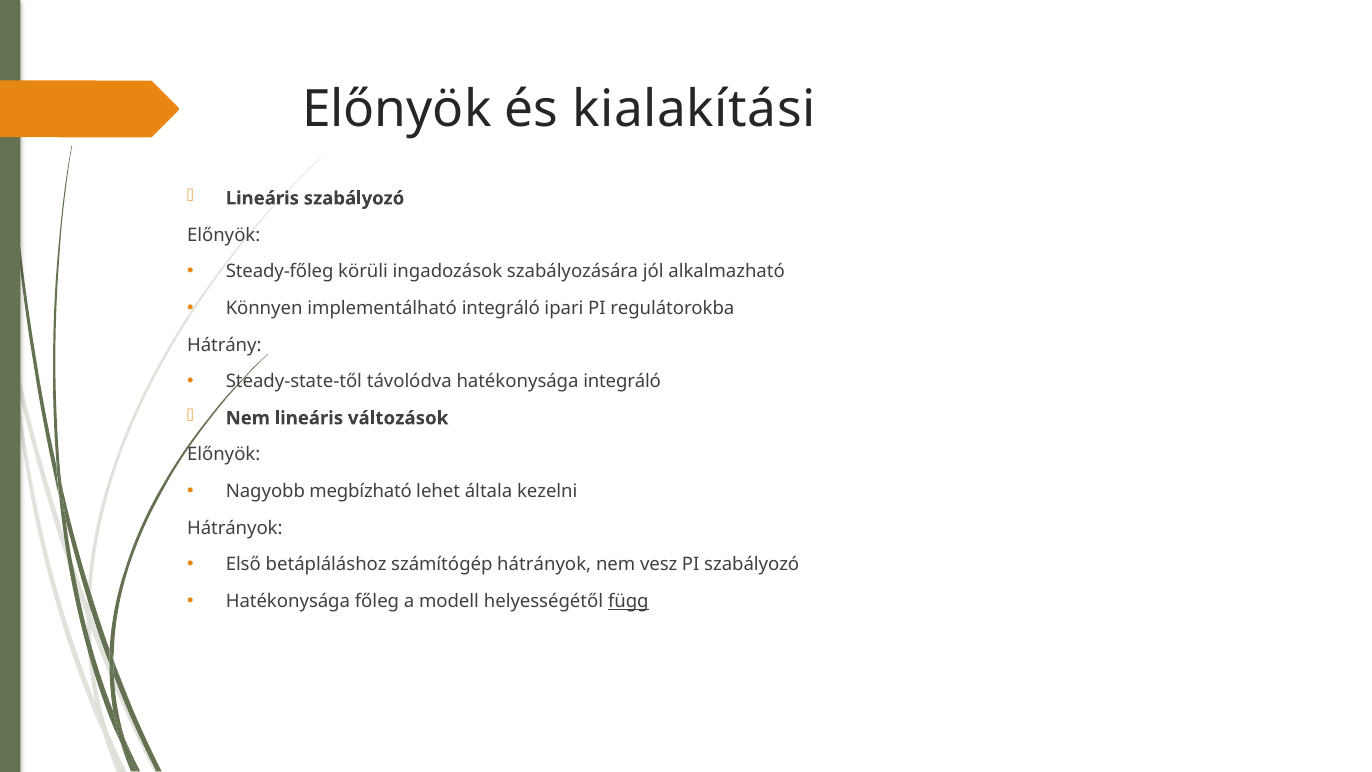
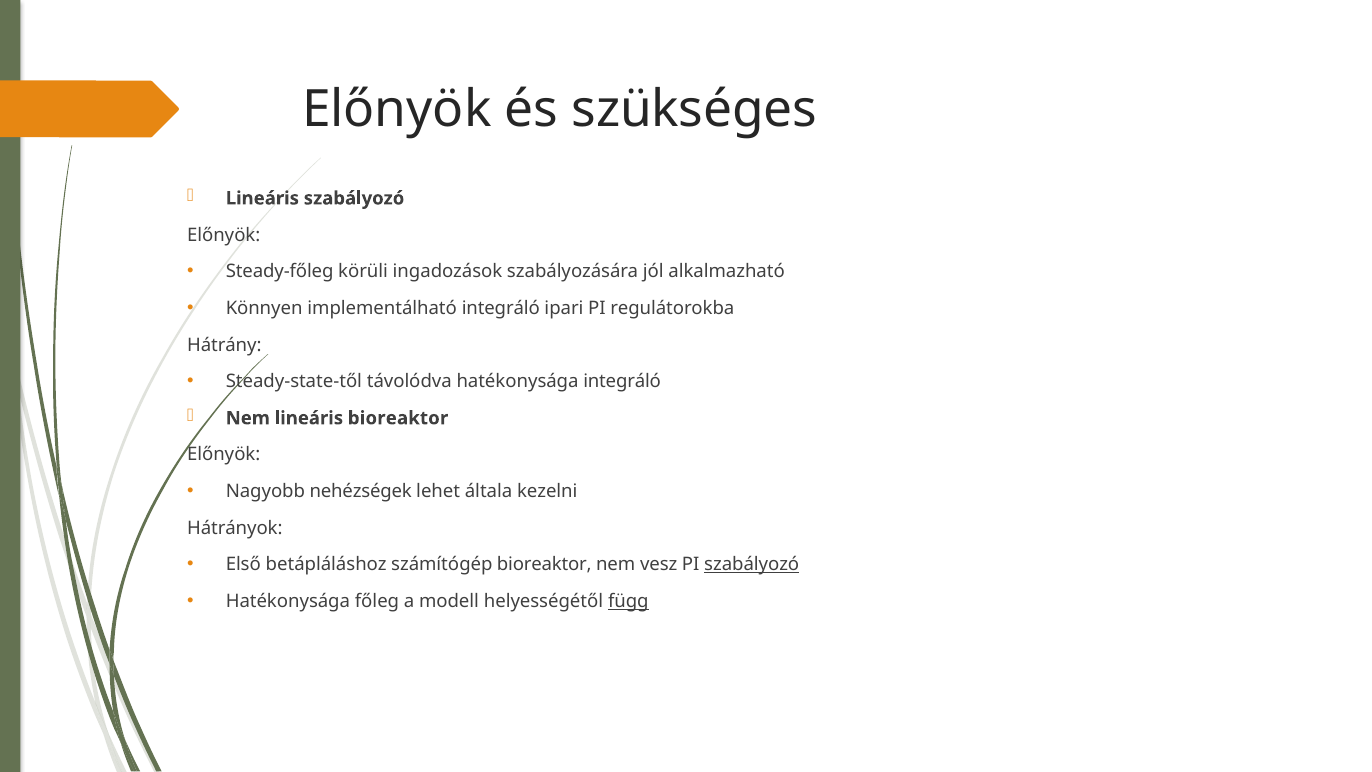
kialakítási: kialakítási -> szükséges
lineáris változások: változások -> bioreaktor
megbízható: megbízható -> nehézségek
számítógép hátrányok: hátrányok -> bioreaktor
szabályozó at (752, 565) underline: none -> present
